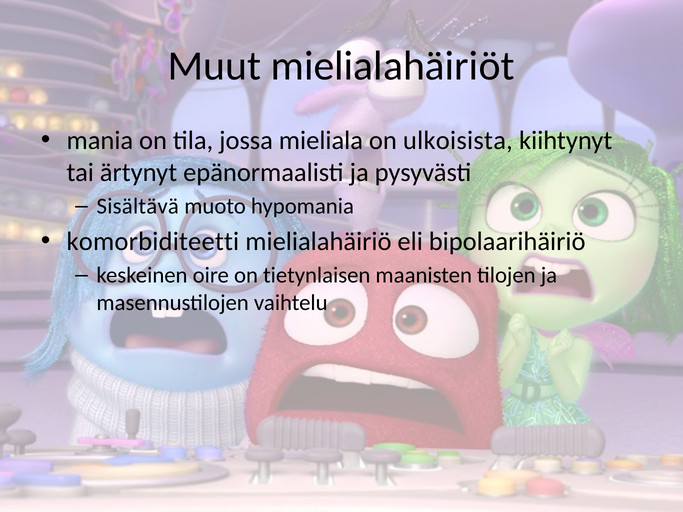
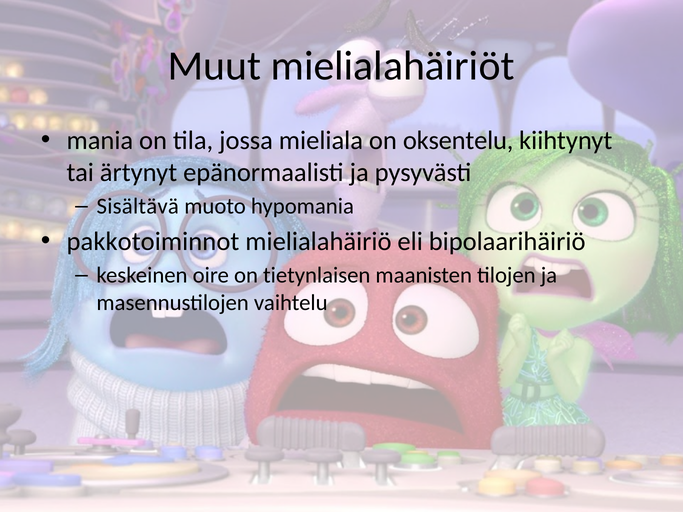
ulkoisista: ulkoisista -> oksentelu
komorbiditeetti: komorbiditeetti -> pakkotoiminnot
